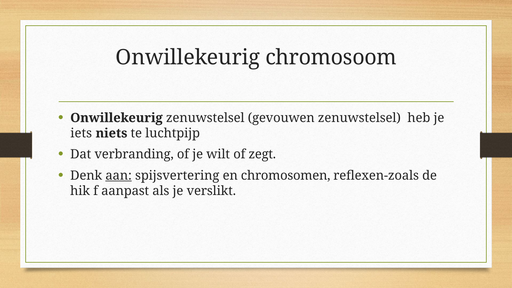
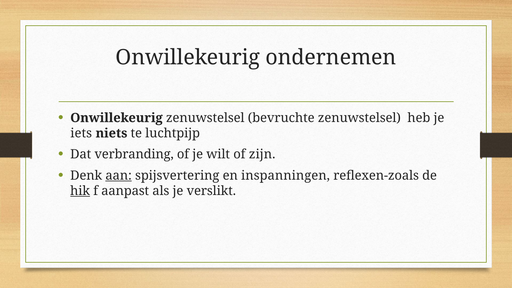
chromosoom: chromosoom -> ondernemen
gevouwen: gevouwen -> bevruchte
zegt: zegt -> zijn
chromosomen: chromosomen -> inspanningen
hik underline: none -> present
